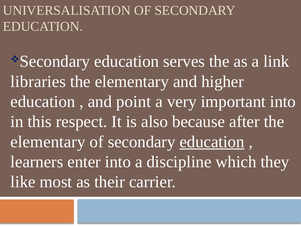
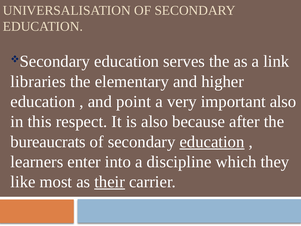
important into: into -> also
elementary at (48, 142): elementary -> bureaucrats
their underline: none -> present
